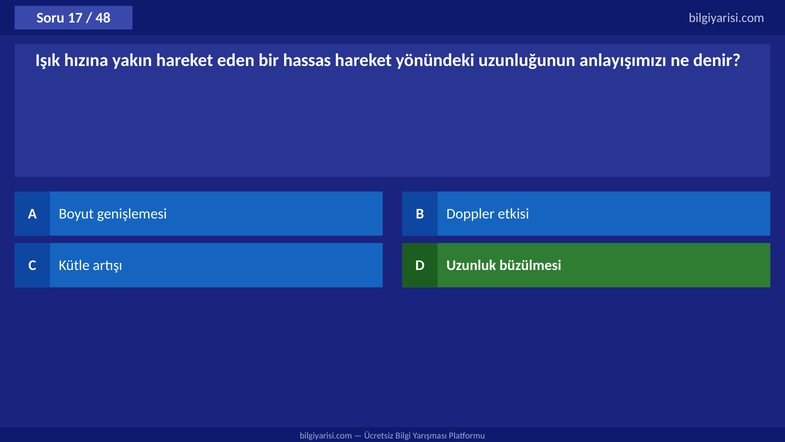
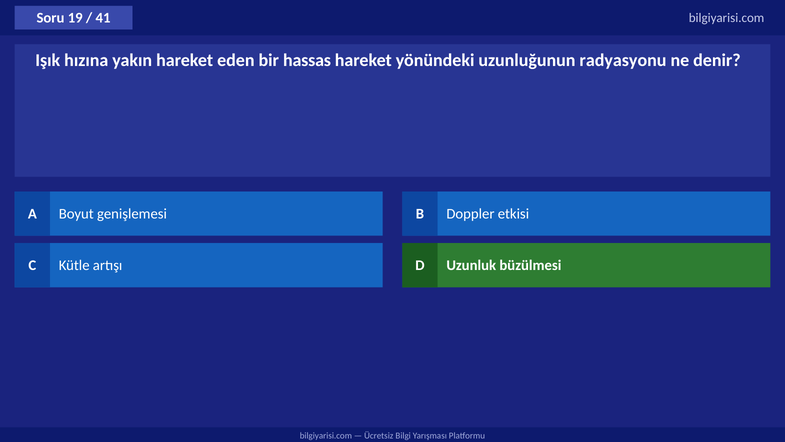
17: 17 -> 19
48: 48 -> 41
anlayışımızı: anlayışımızı -> radyasyonu
